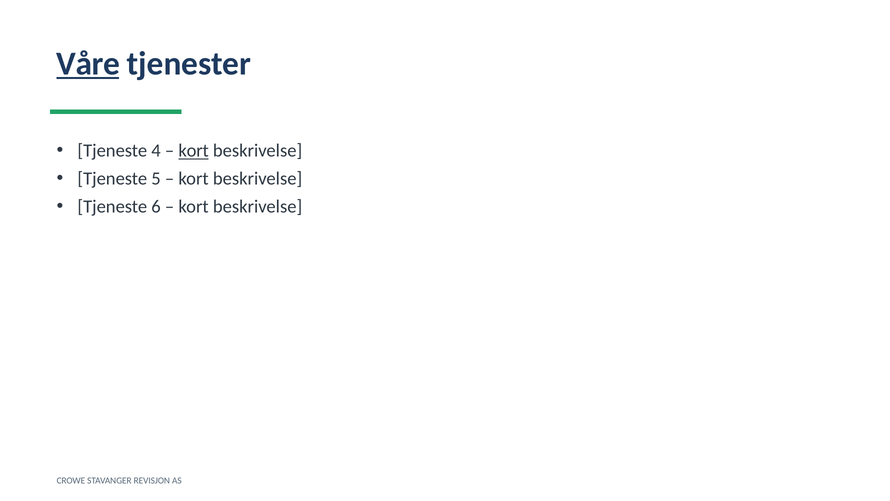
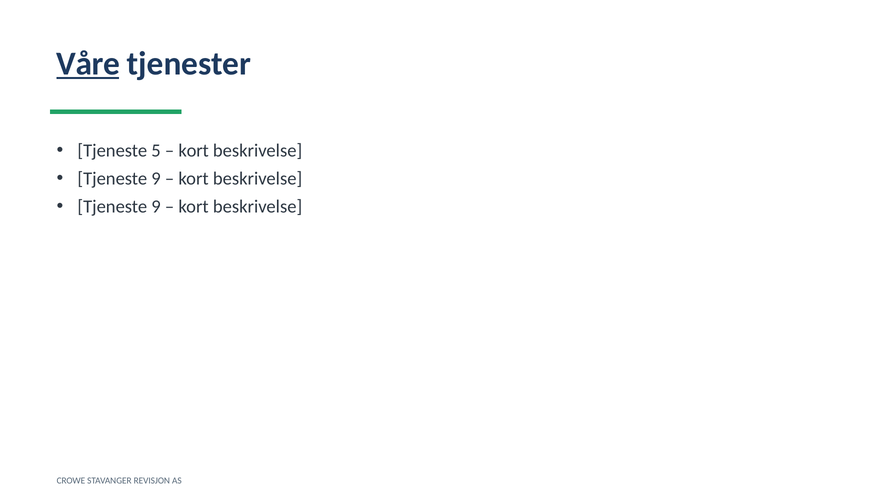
4: 4 -> 5
kort at (194, 151) underline: present -> none
5 at (156, 179): 5 -> 9
6 at (156, 206): 6 -> 9
